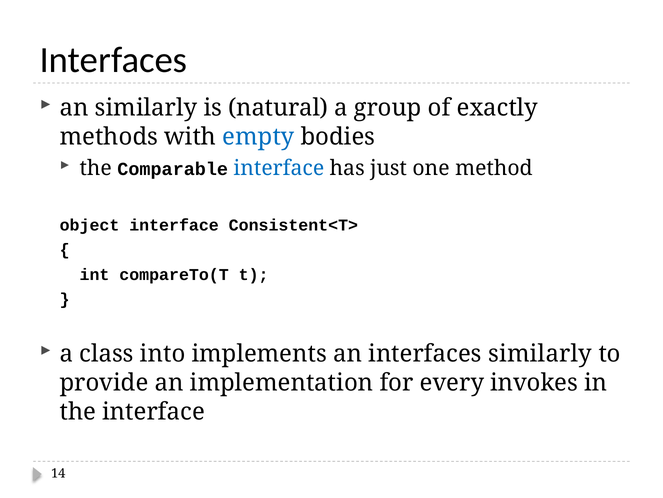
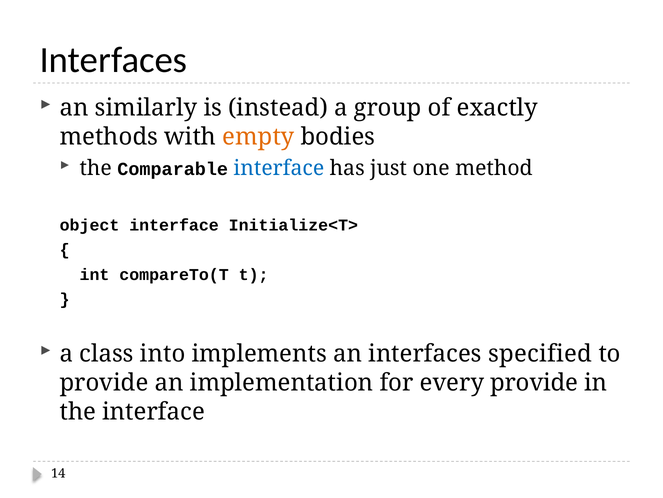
natural: natural -> instead
empty colour: blue -> orange
Consistent<T>: Consistent<T> -> Initialize<T>
interfaces similarly: similarly -> specified
every invokes: invokes -> provide
